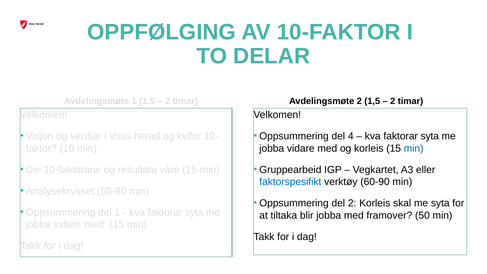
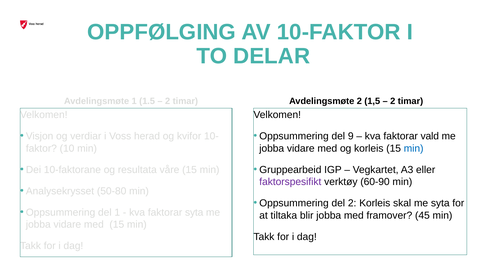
4: 4 -> 9
syta at (430, 136): syta -> vald
faktorspesifikt colour: blue -> purple
50: 50 -> 45
